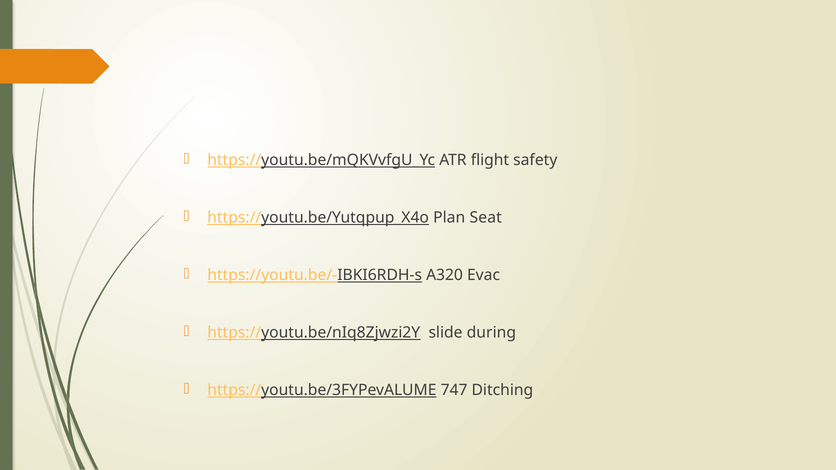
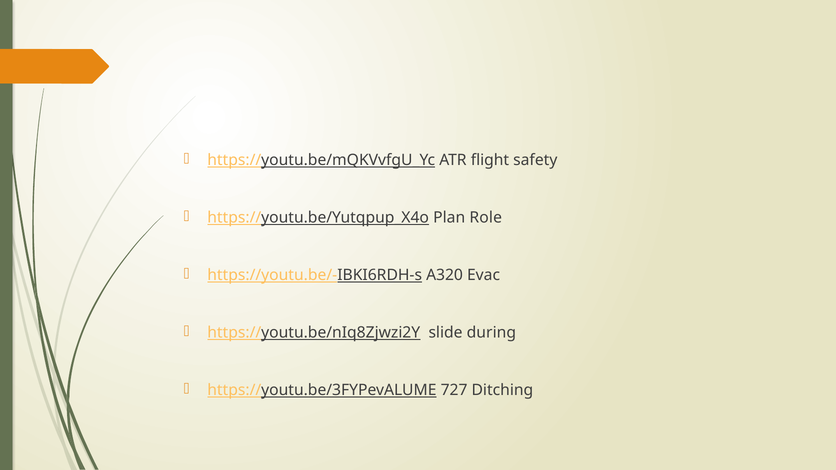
Seat: Seat -> Role
747: 747 -> 727
